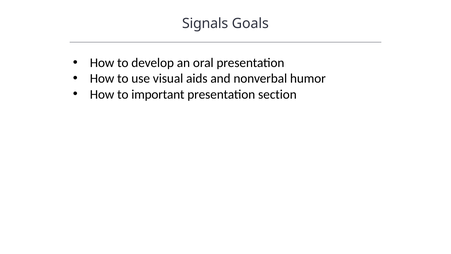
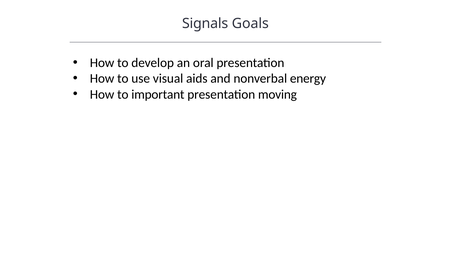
humor: humor -> energy
section: section -> moving
